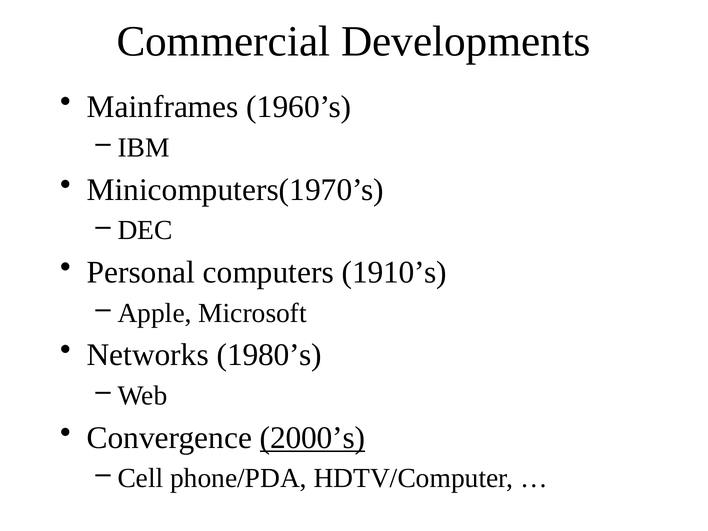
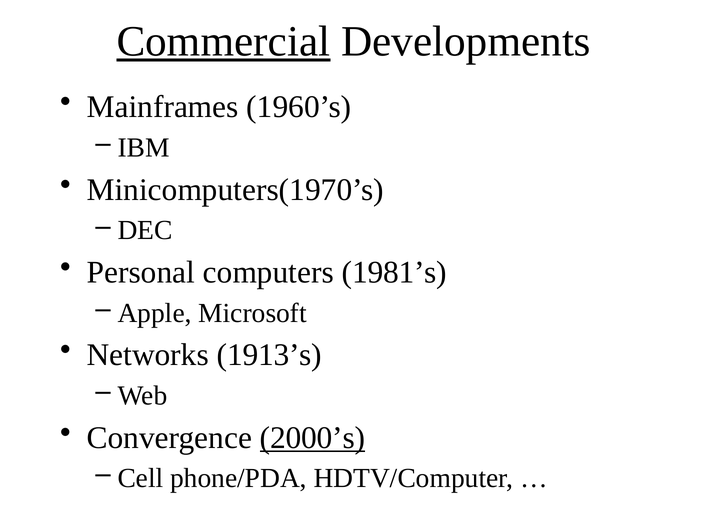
Commercial underline: none -> present
1910’s: 1910’s -> 1981’s
1980’s: 1980’s -> 1913’s
